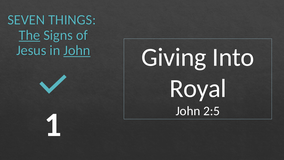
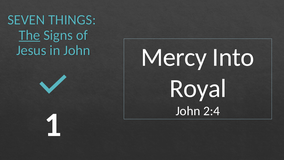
John at (77, 50) underline: present -> none
Giving: Giving -> Mercy
2:5: 2:5 -> 2:4
